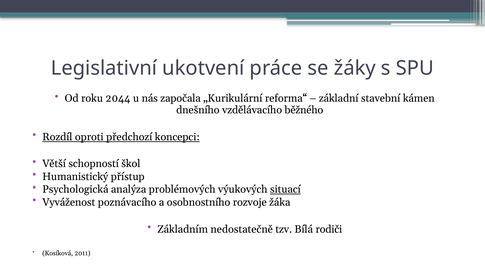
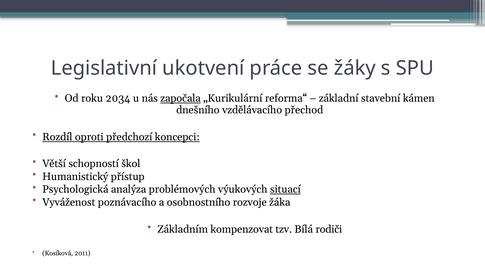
2044: 2044 -> 2034
započala underline: none -> present
běžného: běžného -> přechod
nedostatečně: nedostatečně -> kompenzovat
